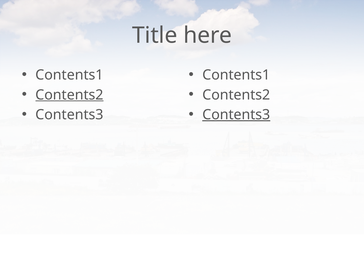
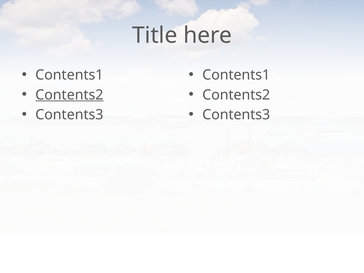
Contents3 at (236, 115) underline: present -> none
